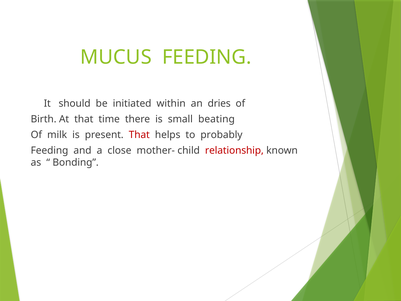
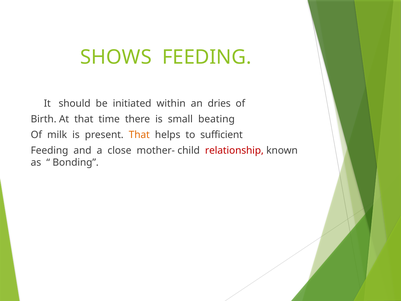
MUCUS: MUCUS -> SHOWS
That at (139, 135) colour: red -> orange
probably: probably -> sufficient
